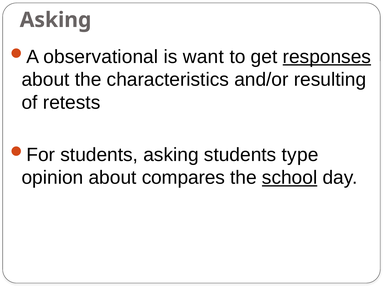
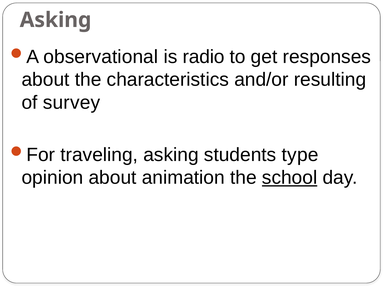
want: want -> radio
responses underline: present -> none
retests: retests -> survey
students at (99, 155): students -> traveling
compares: compares -> animation
